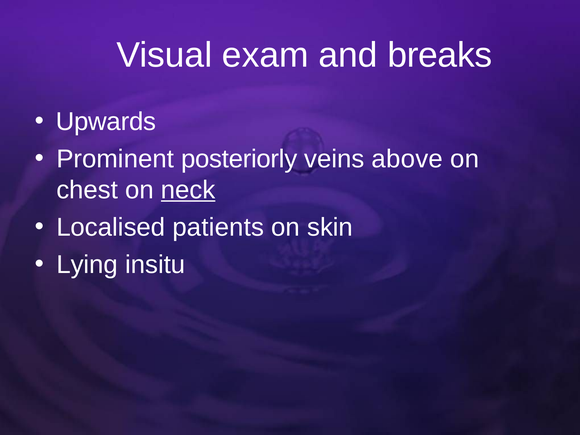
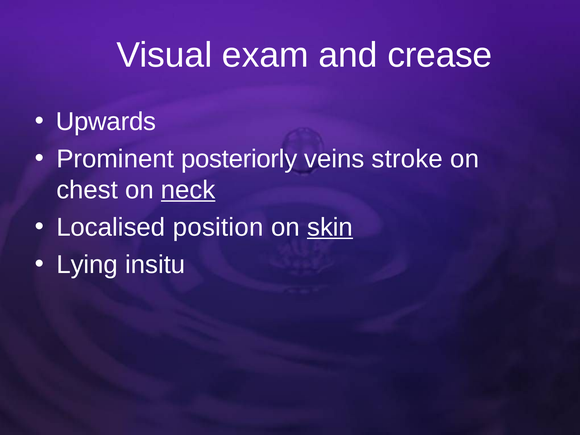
breaks: breaks -> crease
above: above -> stroke
patients: patients -> position
skin underline: none -> present
